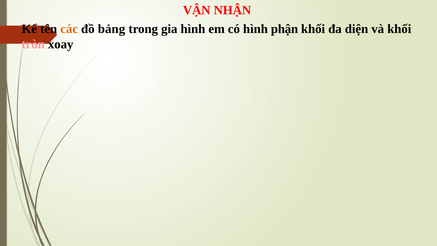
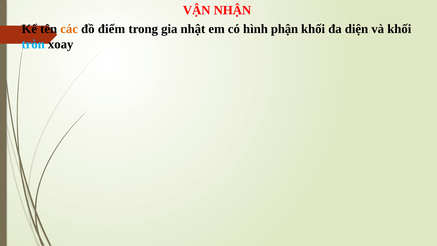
bảng: bảng -> điểm
gia hình: hình -> nhật
tròn colour: pink -> light blue
